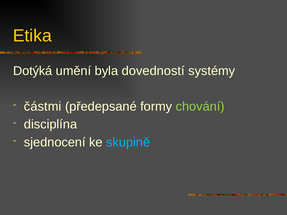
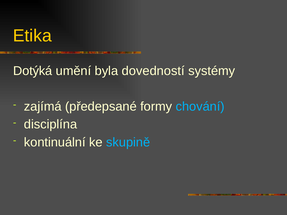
částmi: částmi -> zajímá
chování colour: light green -> light blue
sjednocení: sjednocení -> kontinuální
